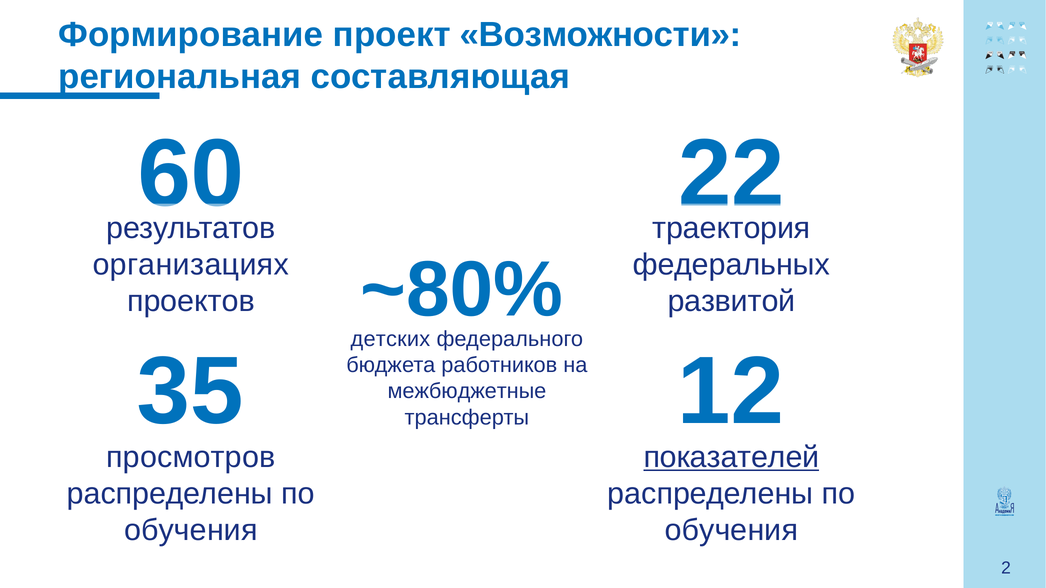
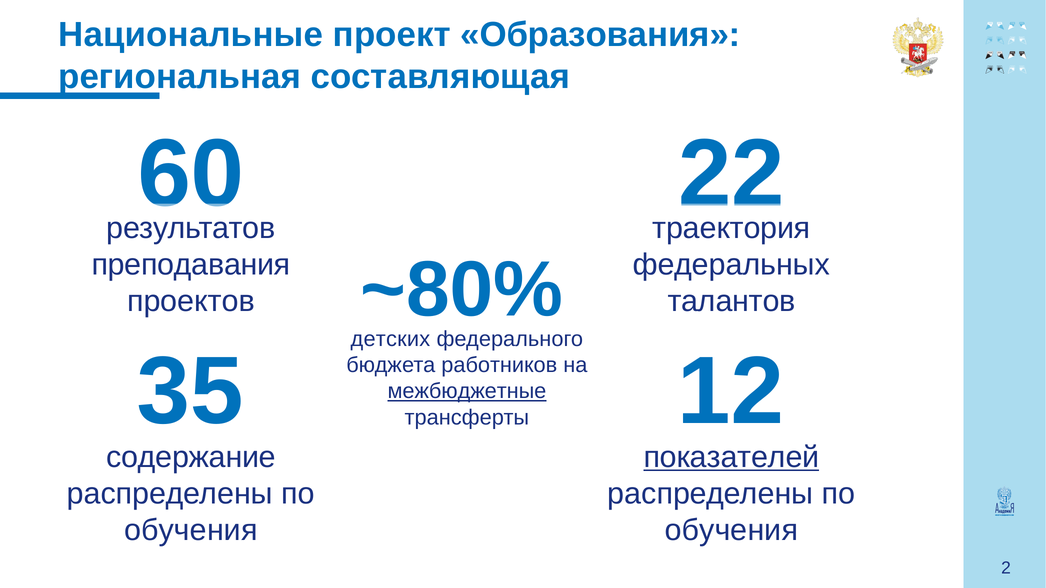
Формирование: Формирование -> Национальные
Возможности: Возможности -> Образования
организациях: организациях -> преподавания
развитой: развитой -> талантов
межбюджетные underline: none -> present
просмотров: просмотров -> содержание
